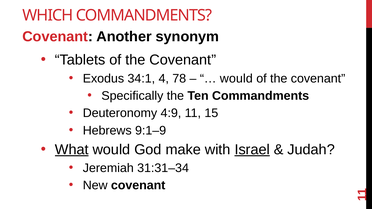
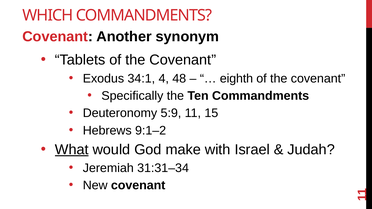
78: 78 -> 48
would at (236, 79): would -> eighth
4:9: 4:9 -> 5:9
9:1–9: 9:1–9 -> 9:1–2
Israel underline: present -> none
